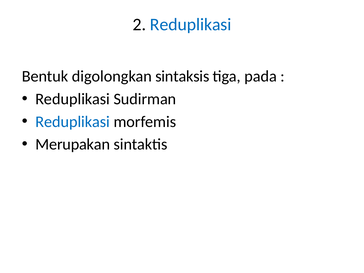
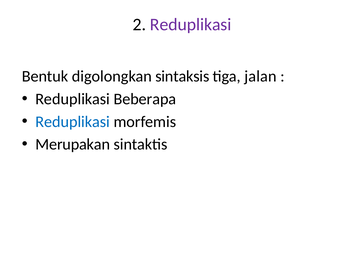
Reduplikasi at (191, 25) colour: blue -> purple
pada: pada -> jalan
Sudirman: Sudirman -> Beberapa
